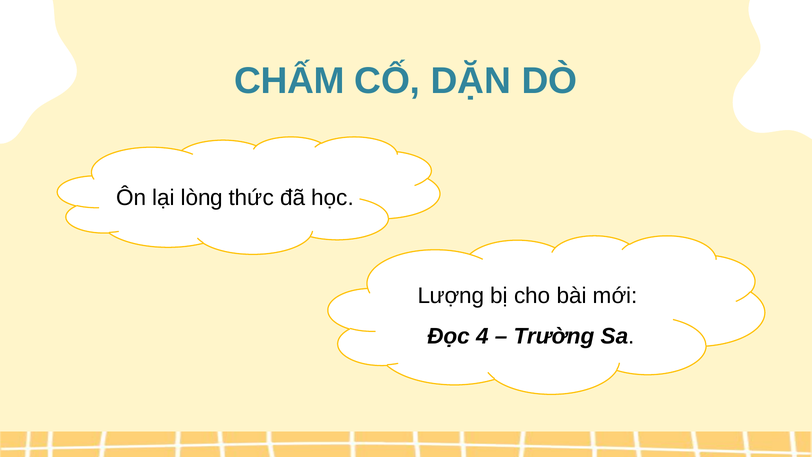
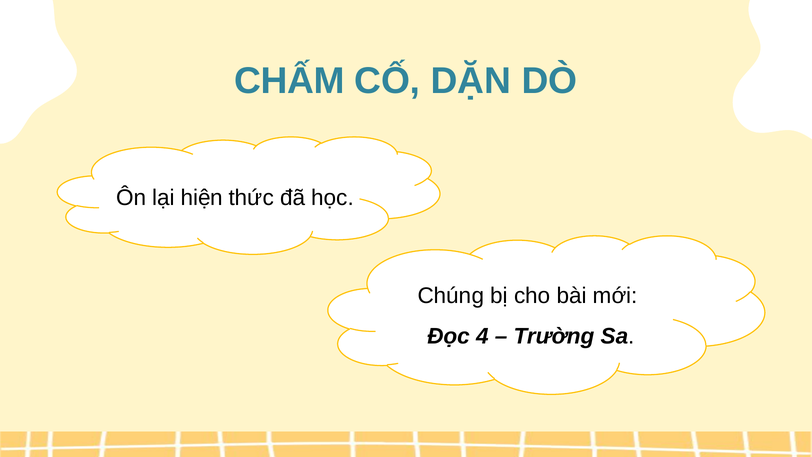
lòng: lòng -> hiện
Lượng: Lượng -> Chúng
